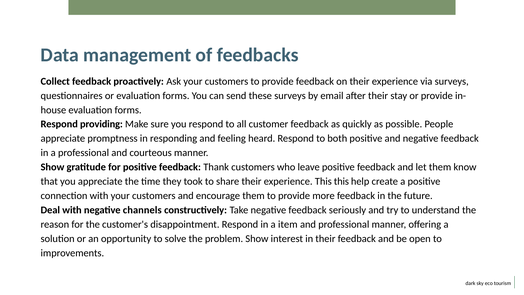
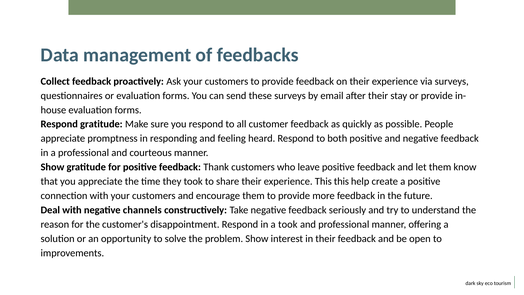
Respond providing: providing -> gratitude
a item: item -> took
